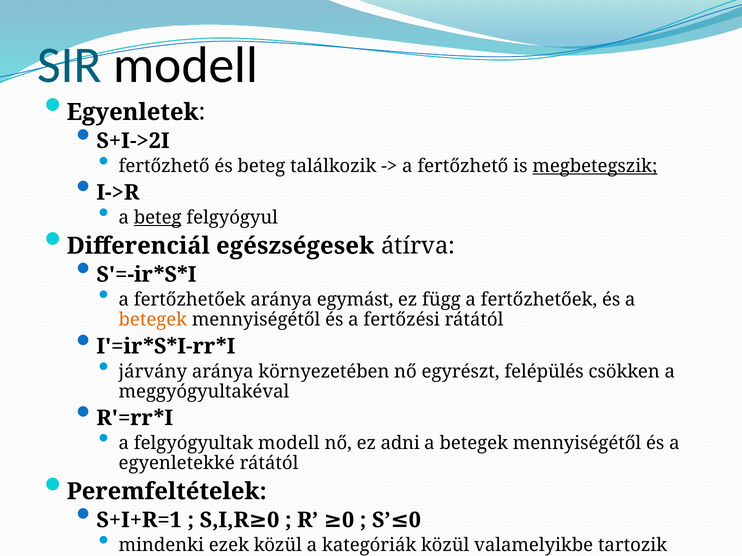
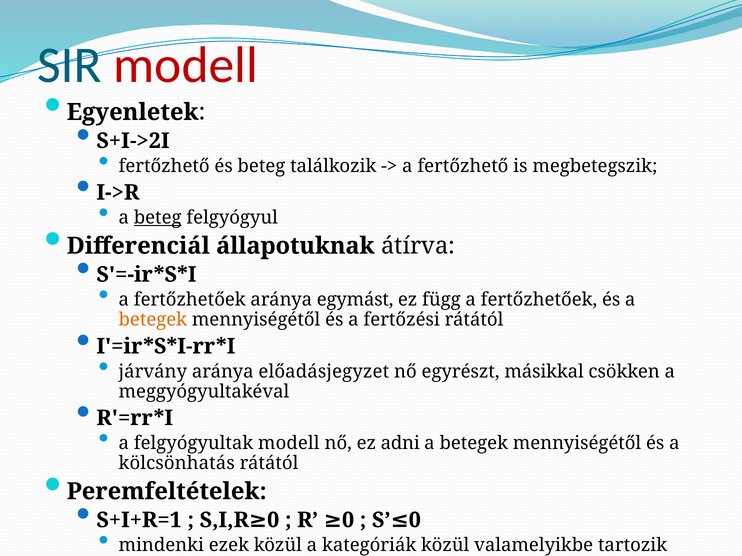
modell at (186, 65) colour: black -> red
megbetegszik underline: present -> none
egészségesek: egészségesek -> állapotuknak
környezetében: környezetében -> előadásjegyzet
felépülés: felépülés -> másikkal
egyenletekké: egyenletekké -> kölcsönhatás
